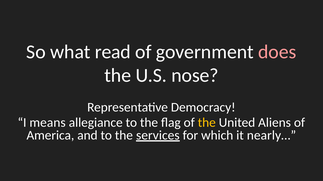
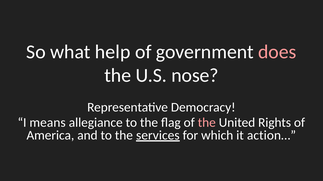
read: read -> help
the at (207, 123) colour: yellow -> pink
Aliens: Aliens -> Rights
nearly…: nearly… -> action…
